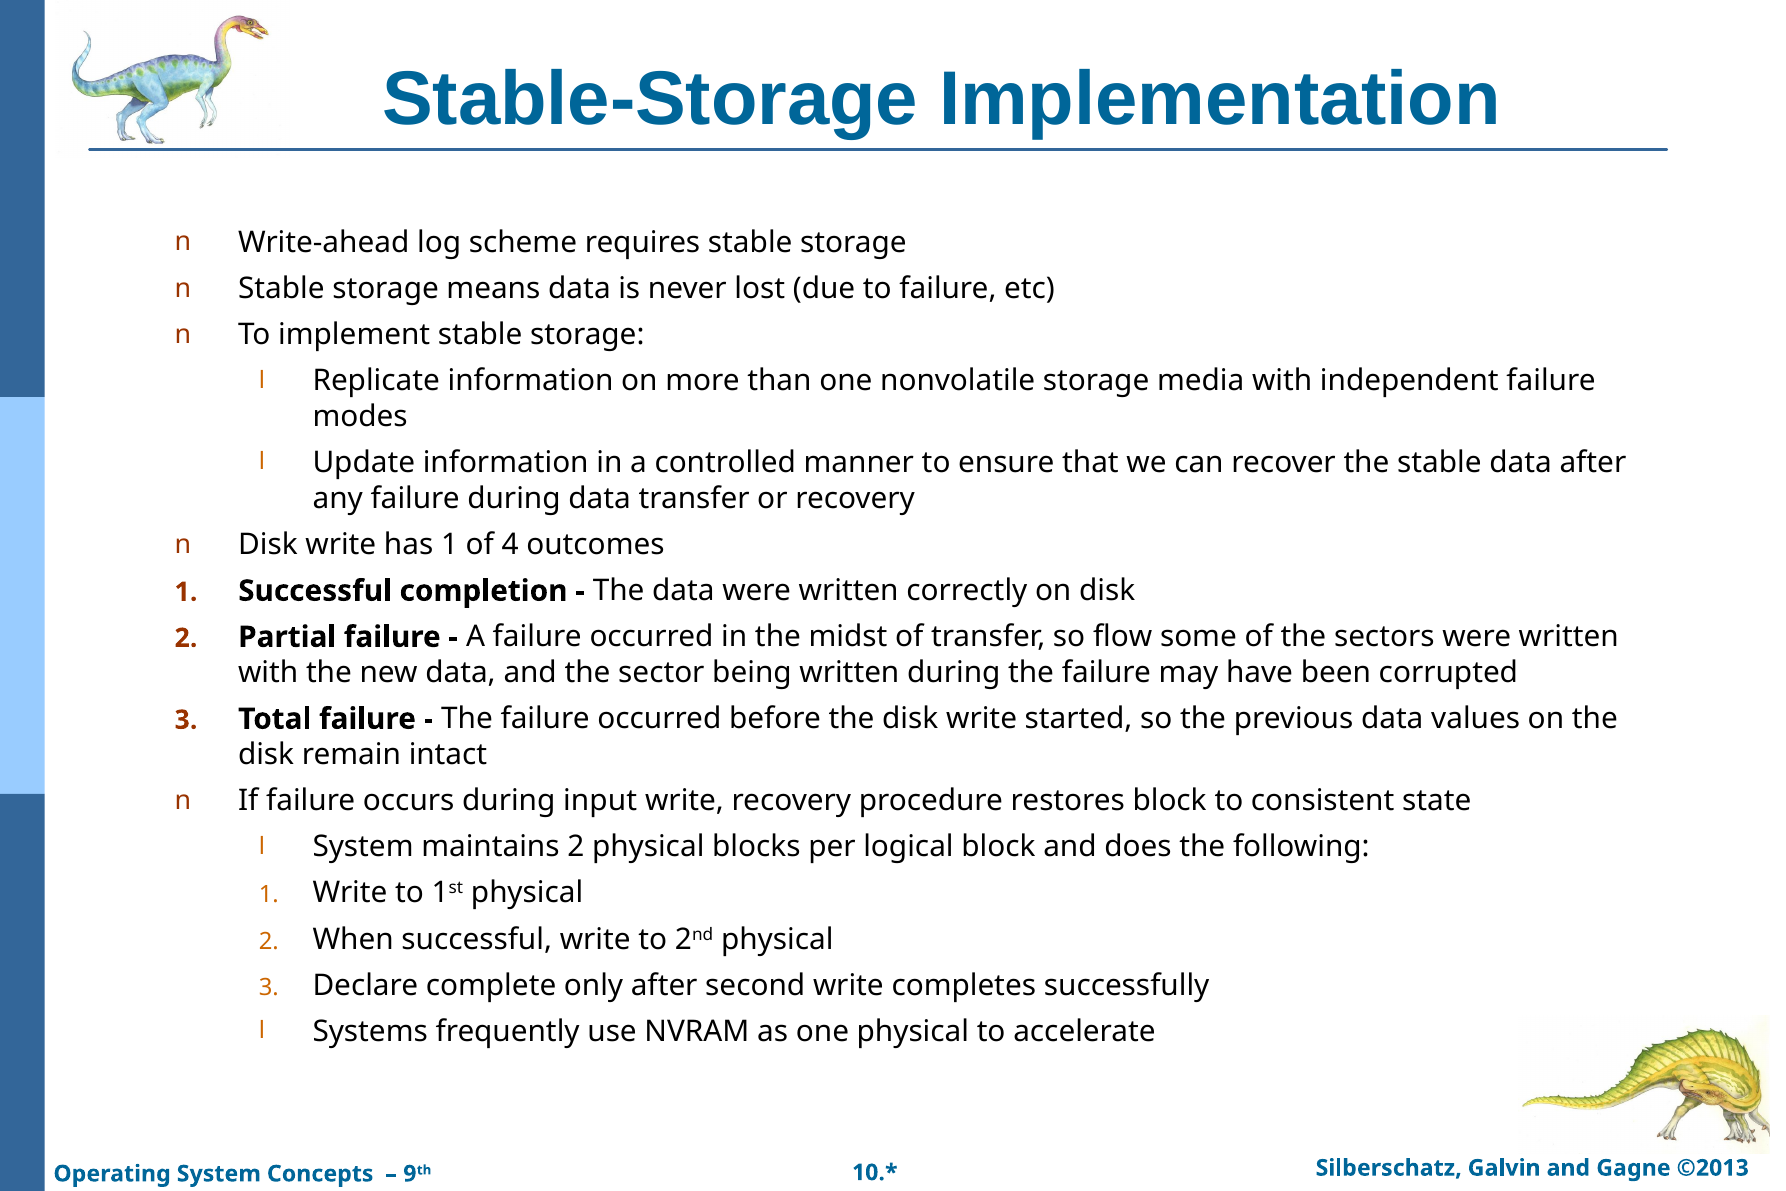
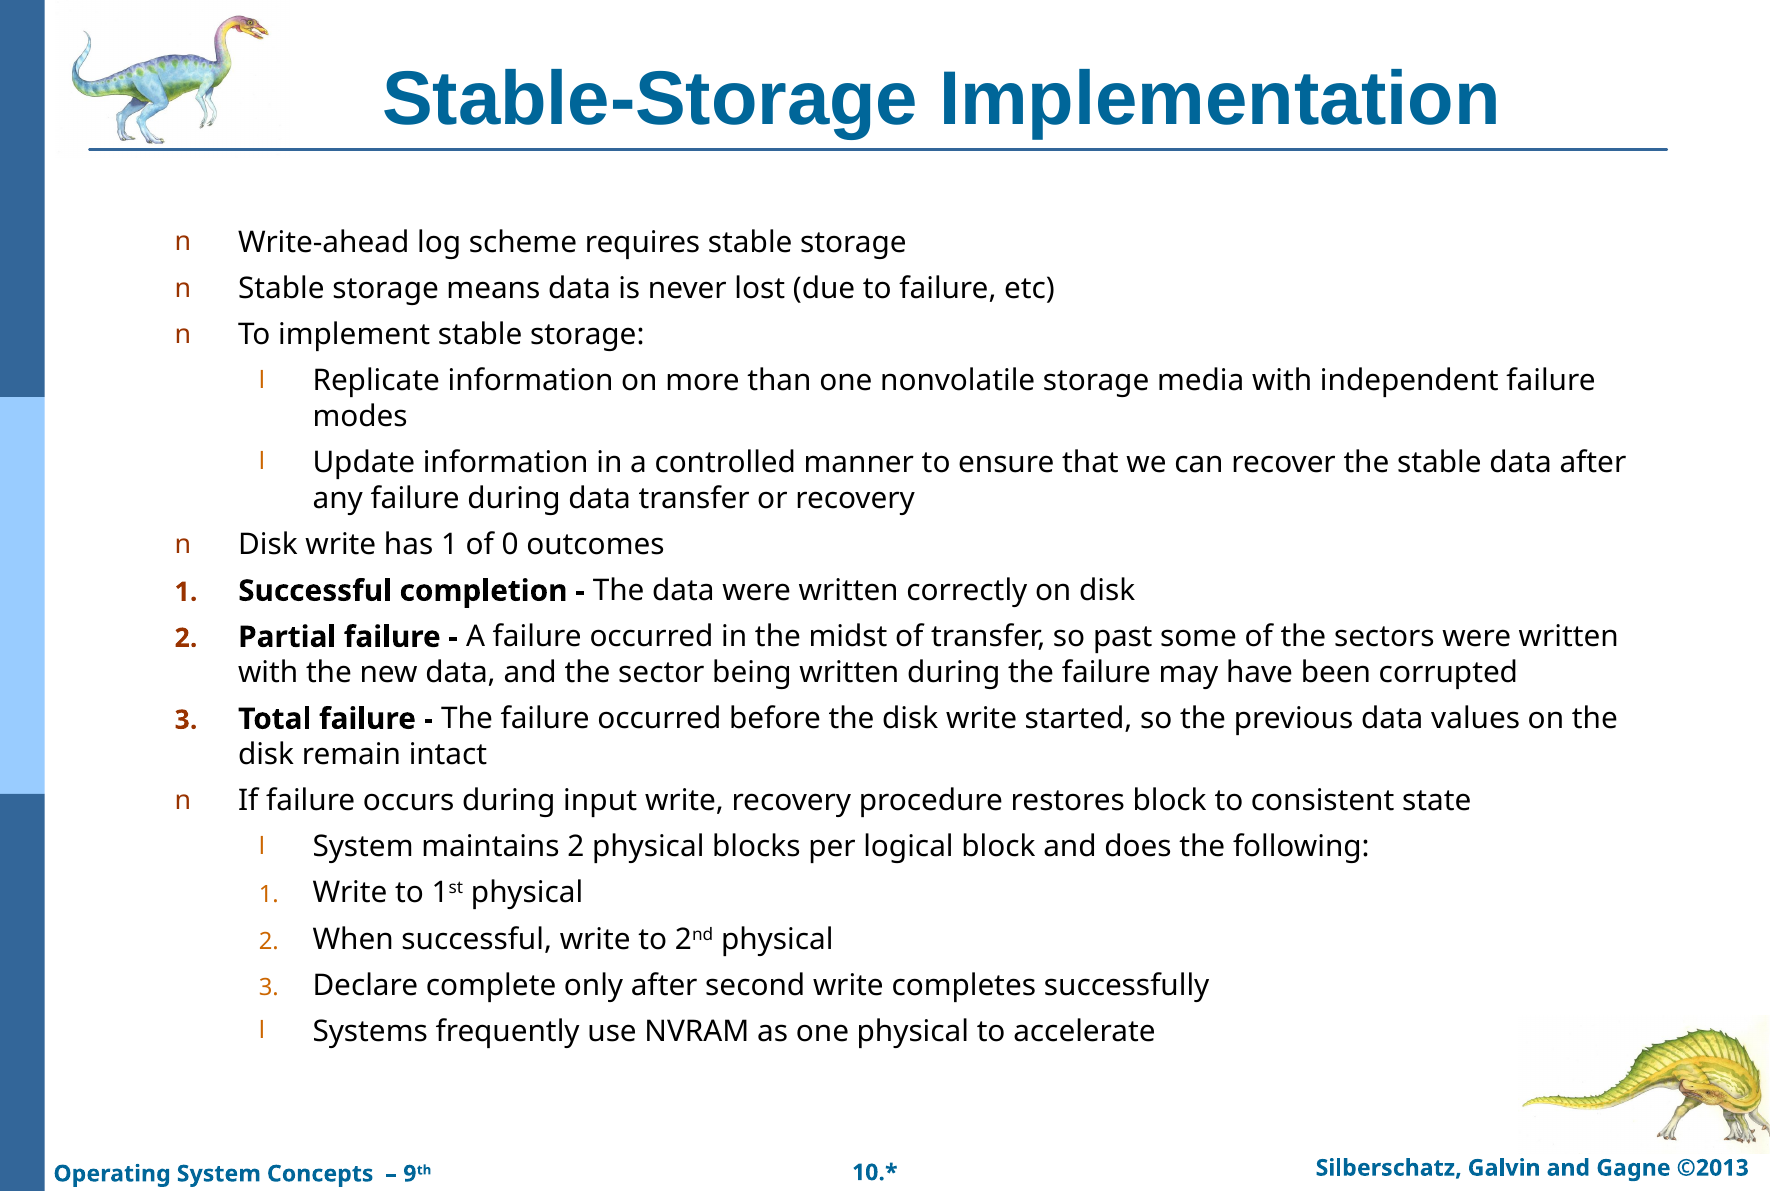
4: 4 -> 0
flow: flow -> past
